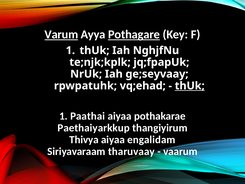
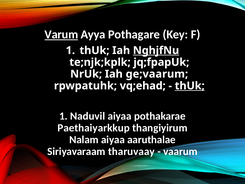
Pothagare underline: present -> none
NghjfNu underline: none -> present
ge;seyvaay: ge;seyvaay -> ge;vaarum
Paathai: Paathai -> Naduvil
Thivya: Thivya -> Nalam
engalidam: engalidam -> aaruthalae
